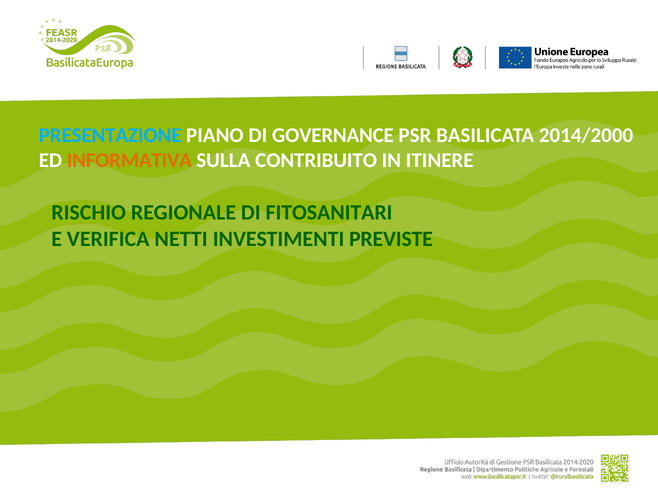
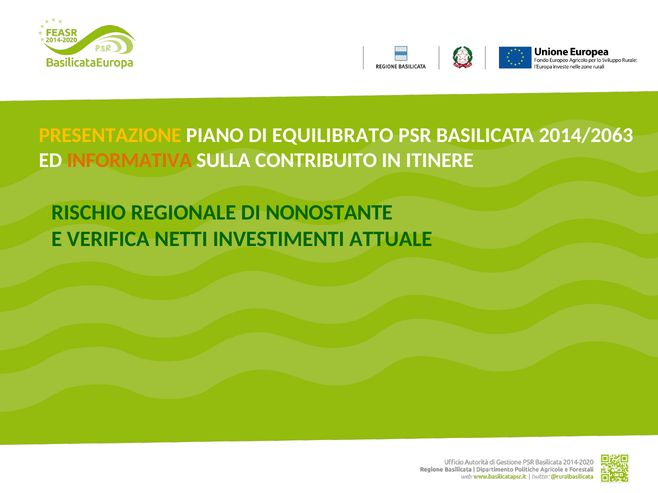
PRESENTAZIONE colour: light blue -> yellow
GOVERNANCE: GOVERNANCE -> EQUILIBRATO
2014/2000: 2014/2000 -> 2014/2063
FITOSANITARI: FITOSANITARI -> NONOSTANTE
PREVISTE: PREVISTE -> ATTUALE
